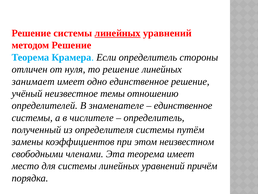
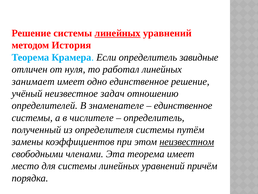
методом Решение: Решение -> История
стороны: стороны -> завидные
то решение: решение -> работал
темы: темы -> задач
неизвестном underline: none -> present
